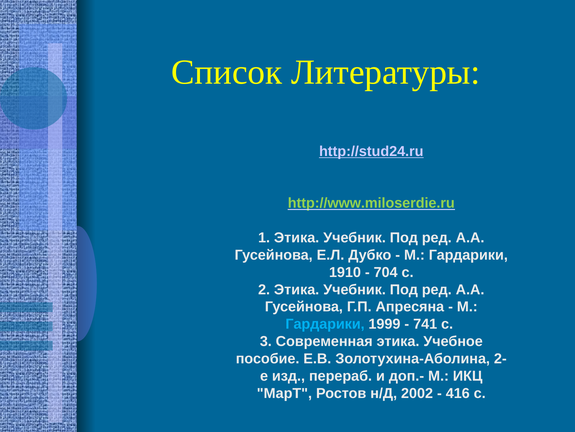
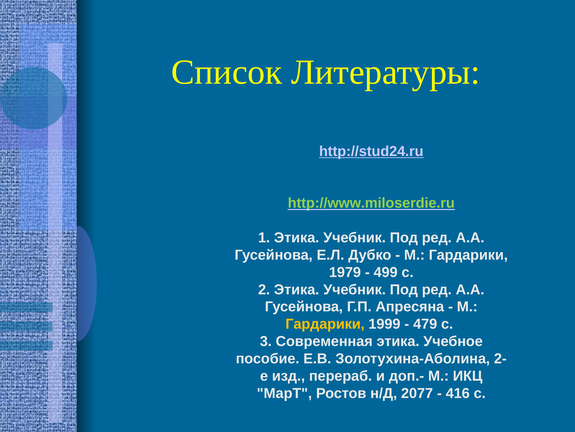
1910: 1910 -> 1979
704: 704 -> 499
Гардарики at (325, 324) colour: light blue -> yellow
741: 741 -> 479
2002: 2002 -> 2077
